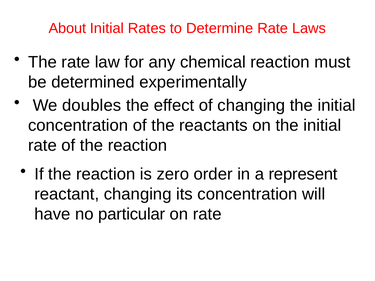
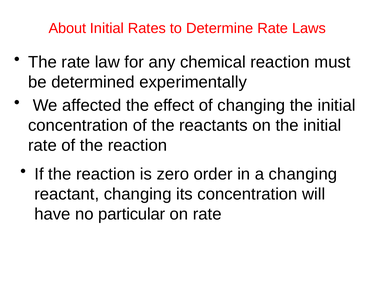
doubles: doubles -> affected
a represent: represent -> changing
